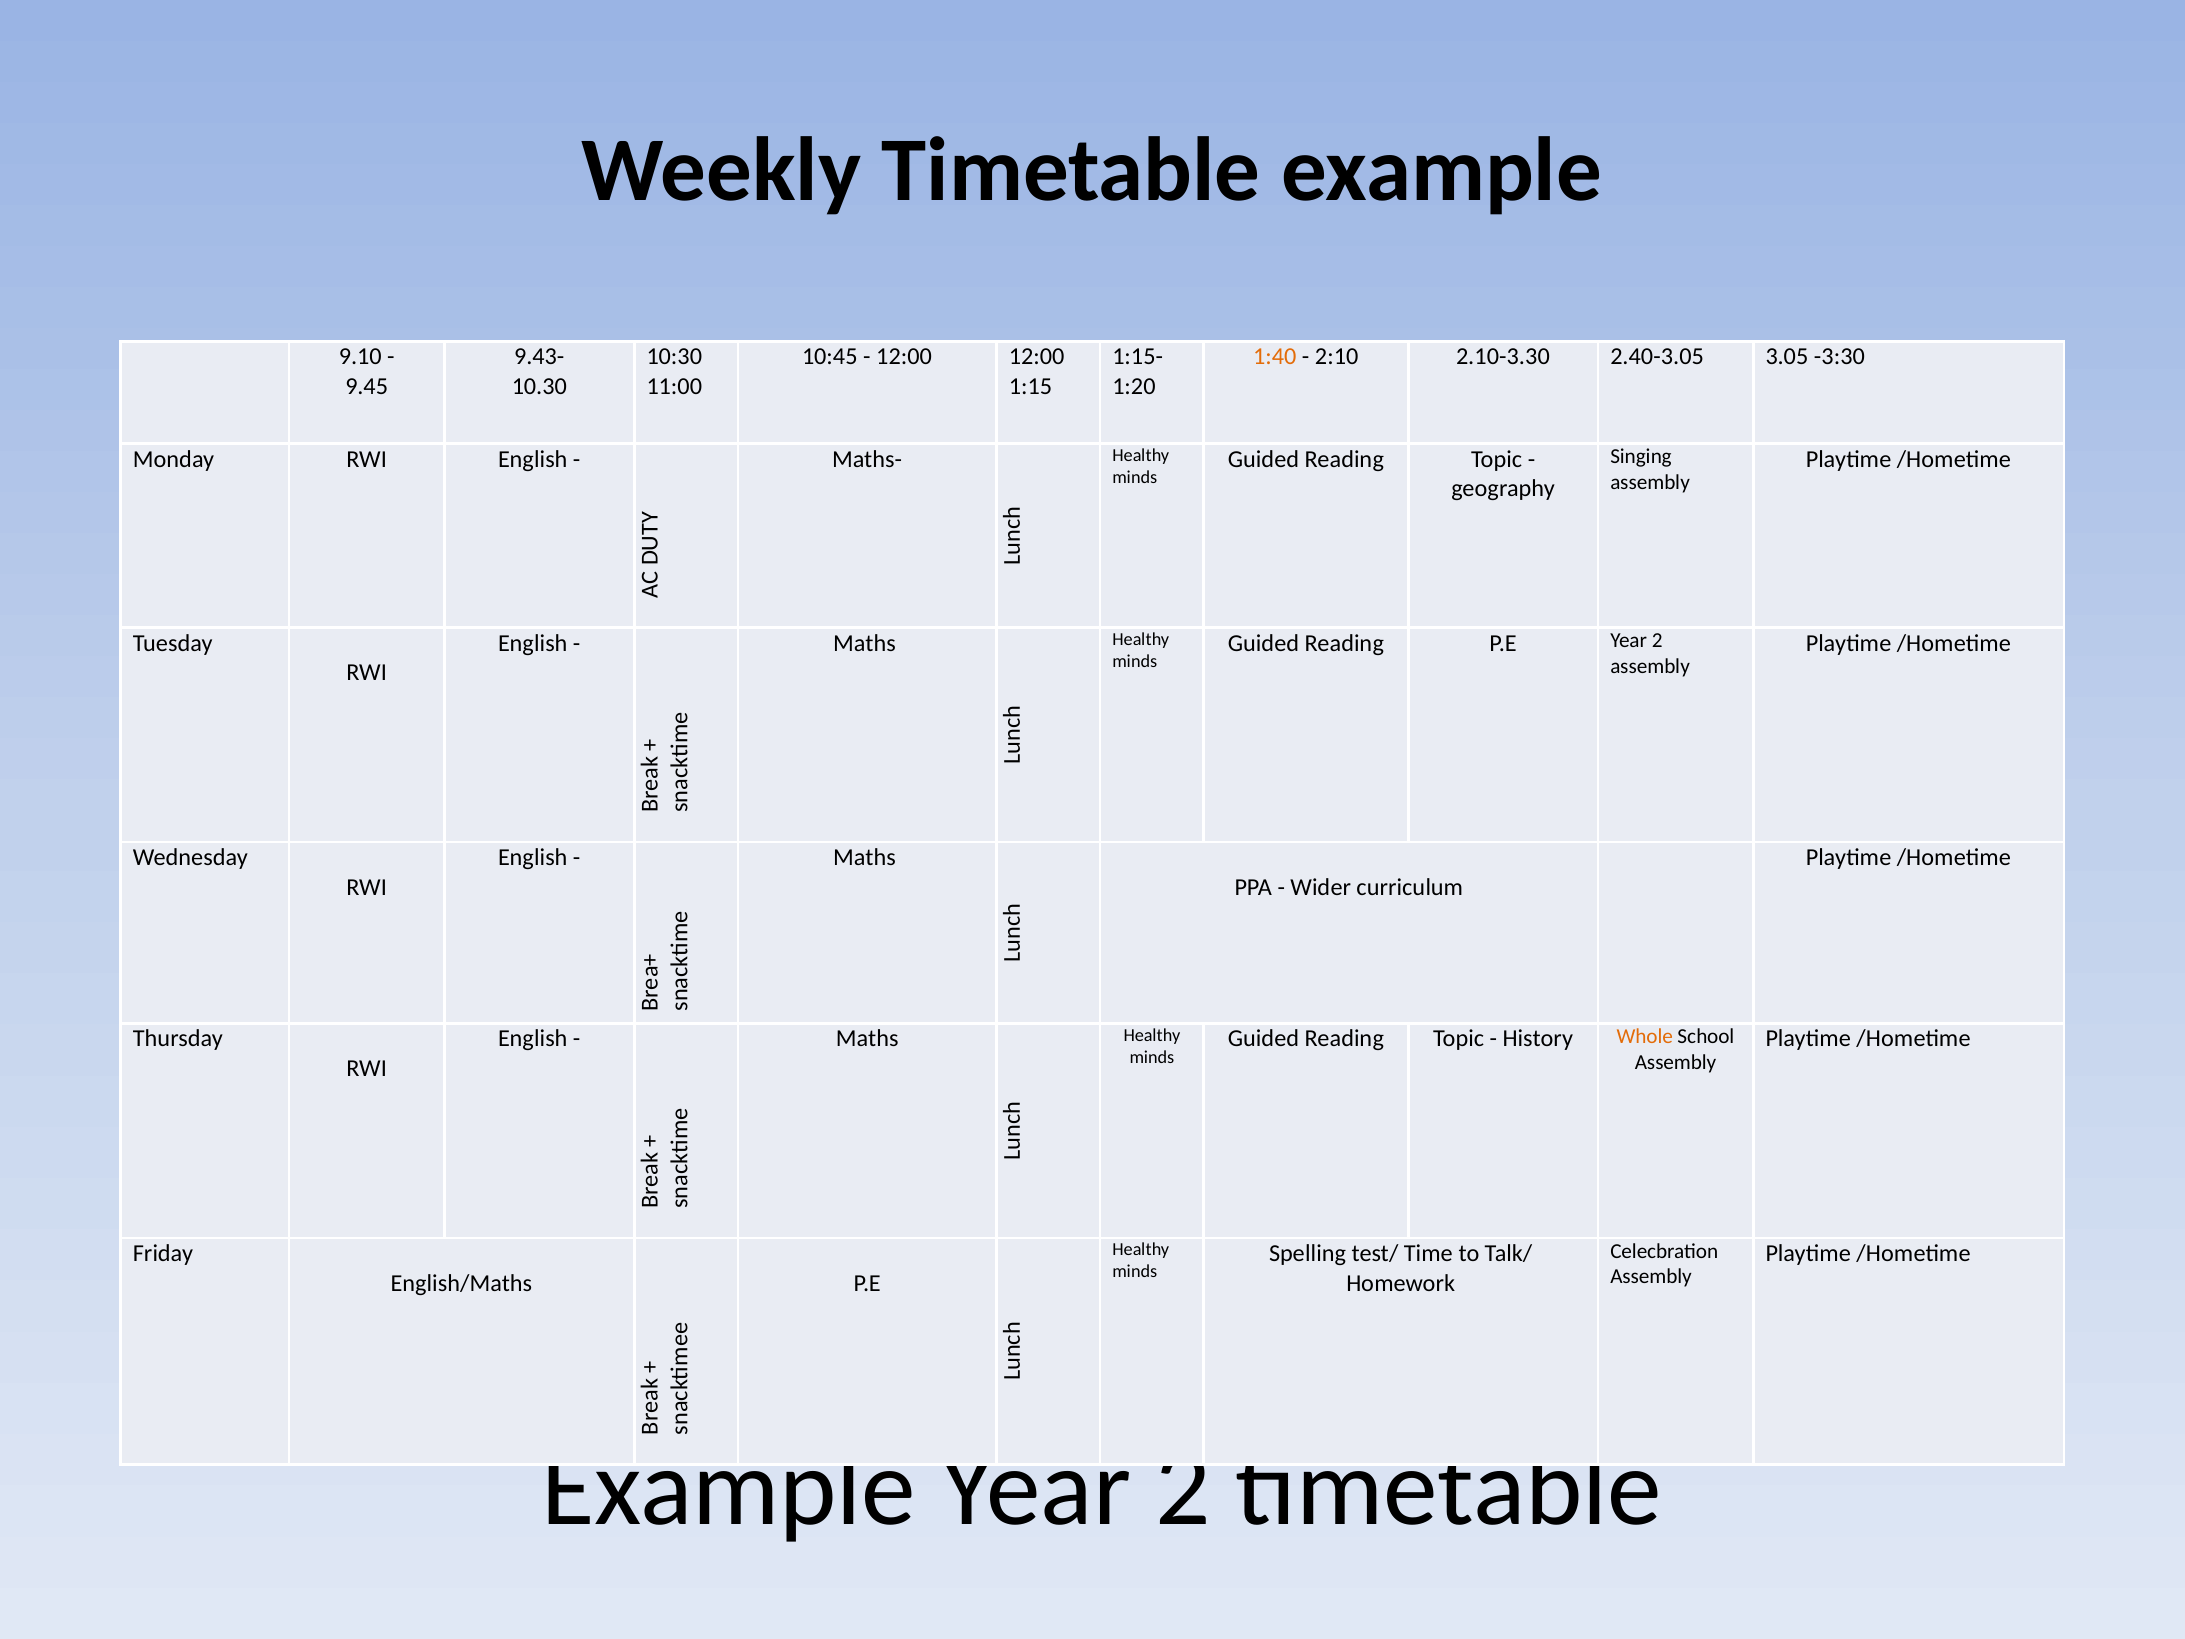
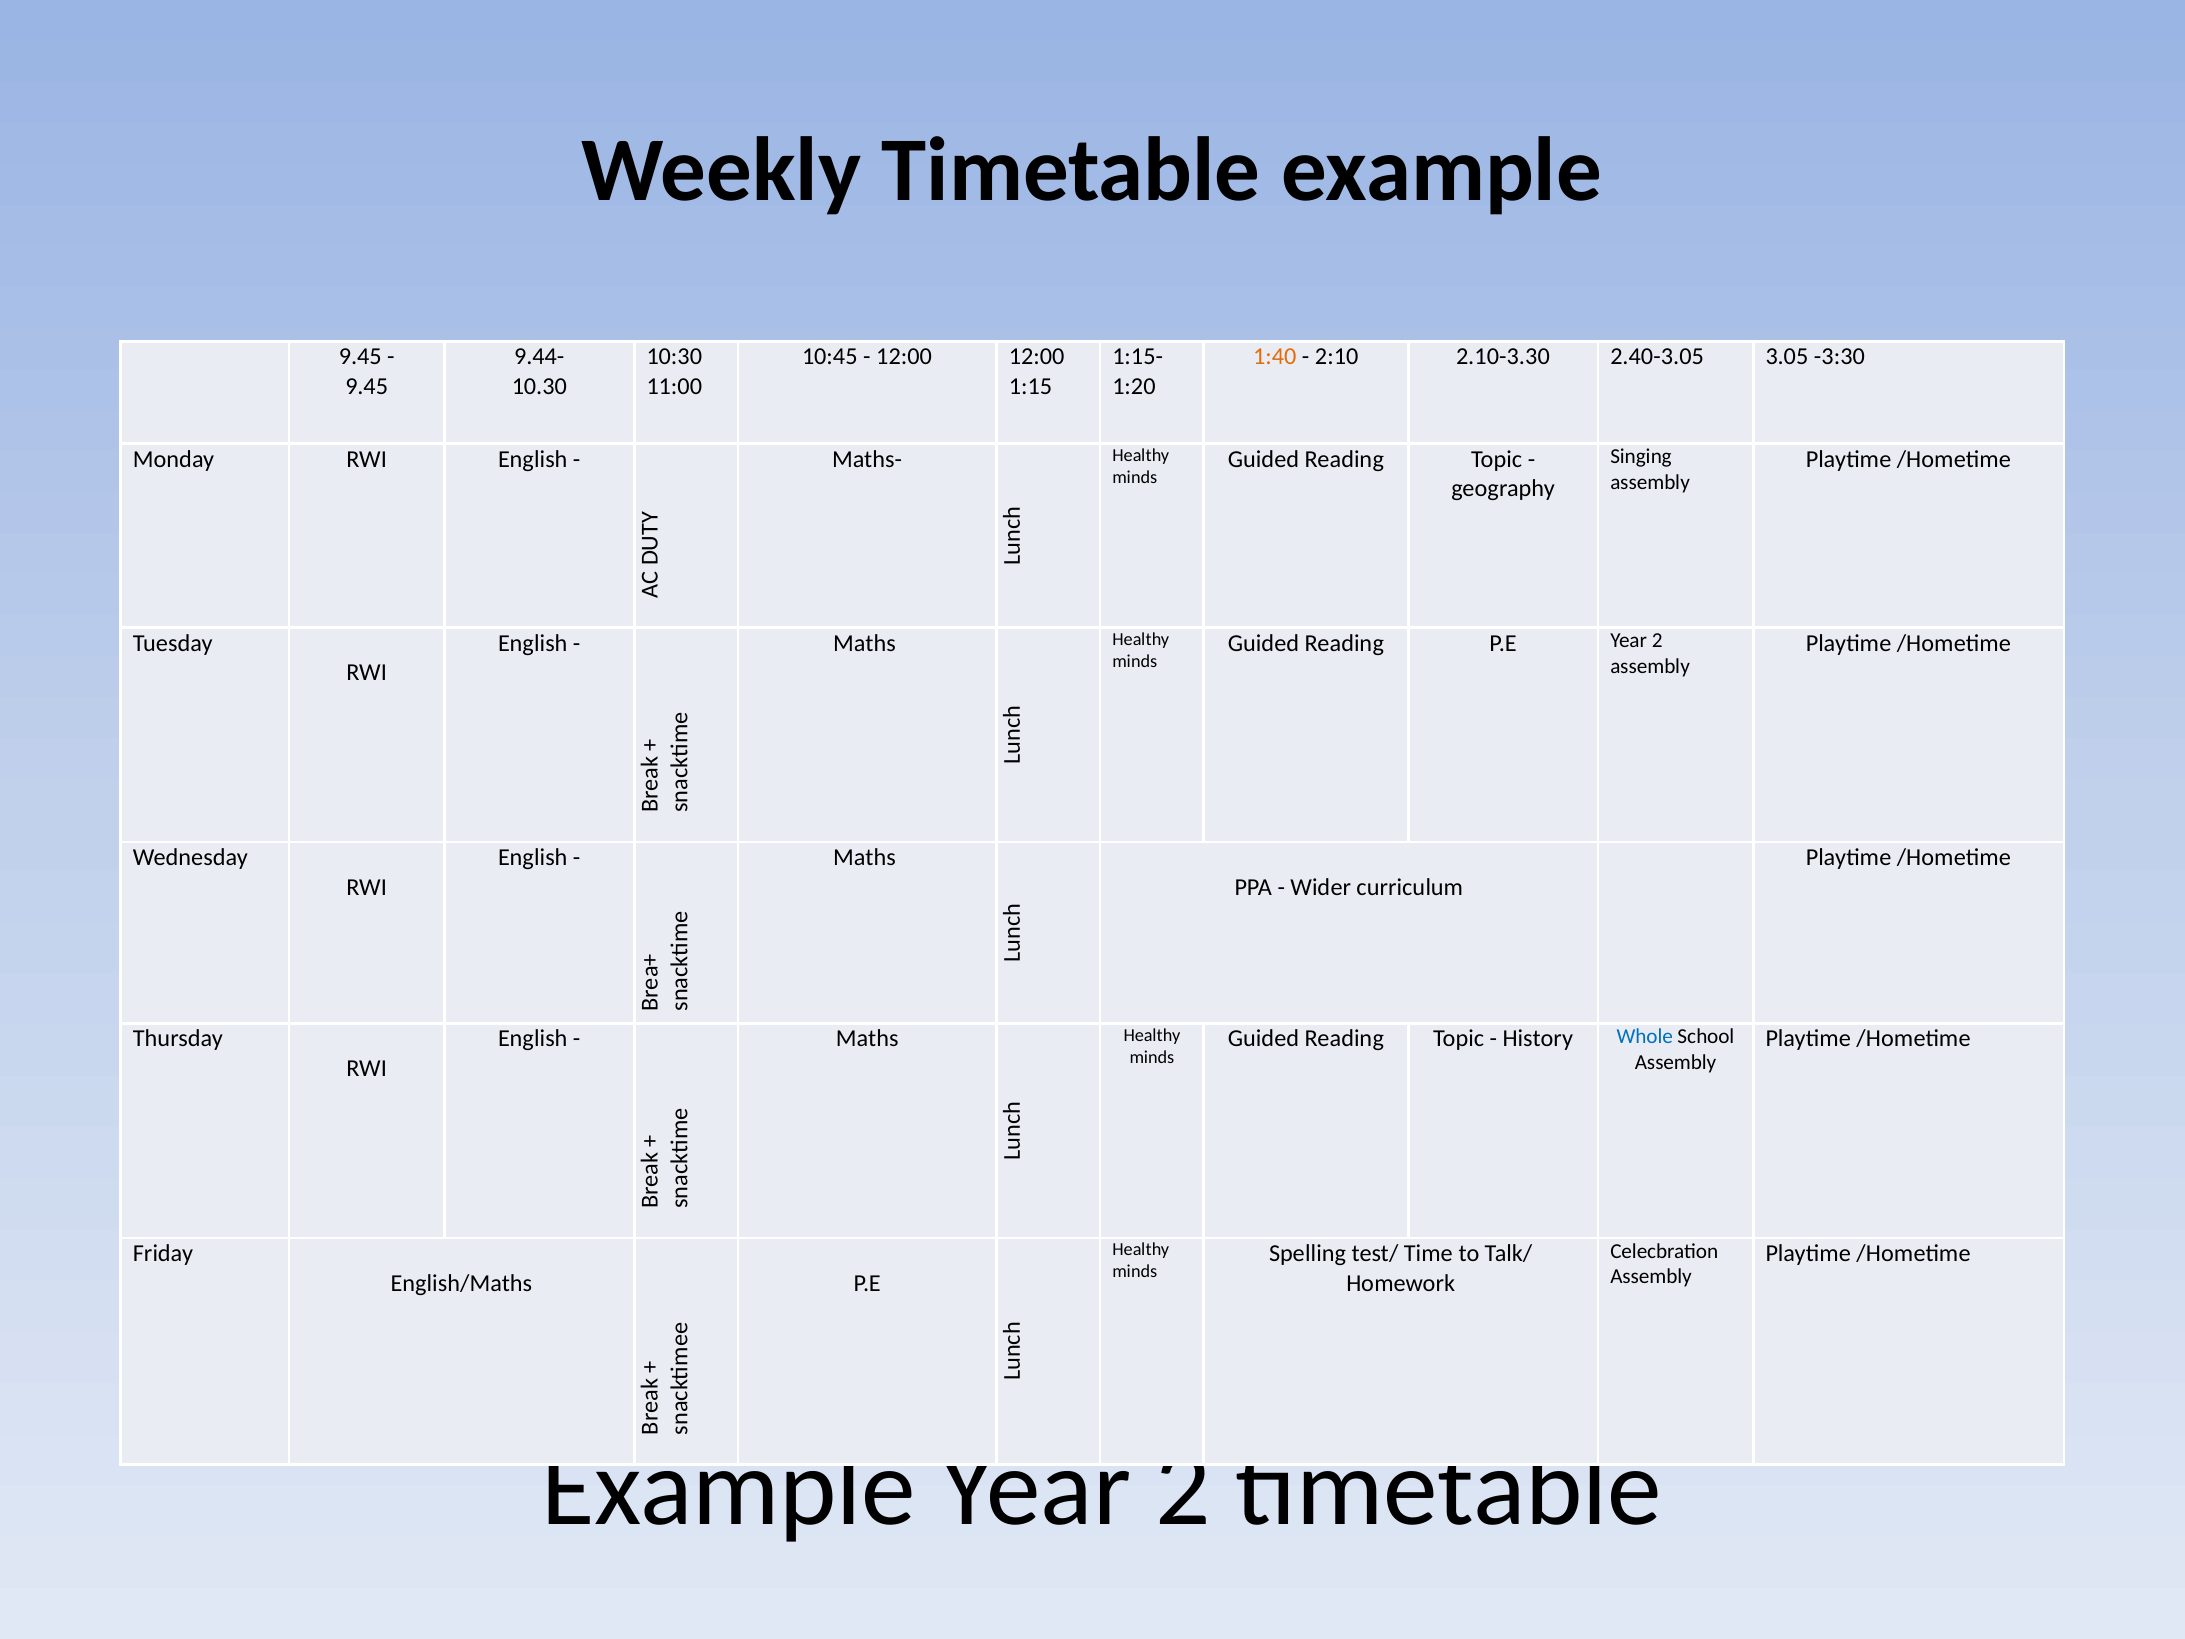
9.10 at (360, 356): 9.10 -> 9.45
9.43-: 9.43- -> 9.44-
Whole colour: orange -> blue
